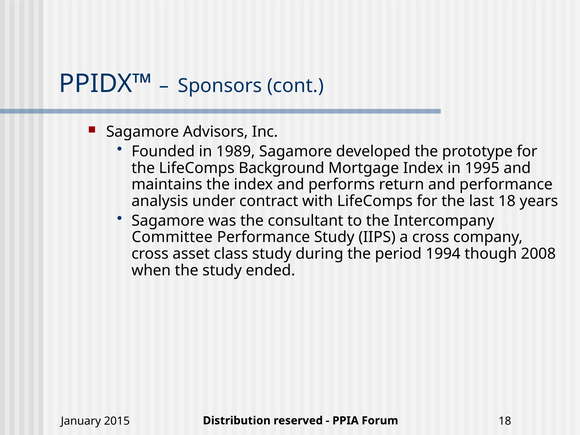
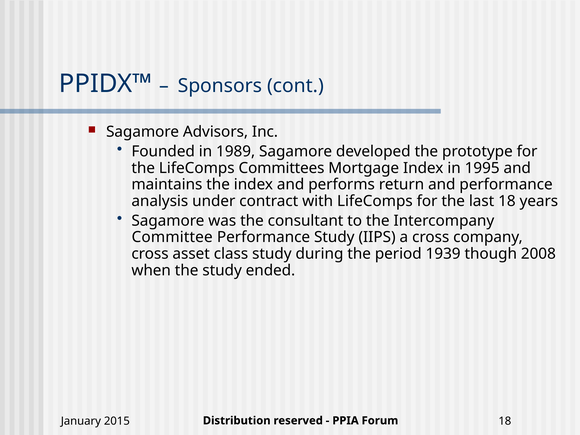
Background: Background -> Committees
1994: 1994 -> 1939
